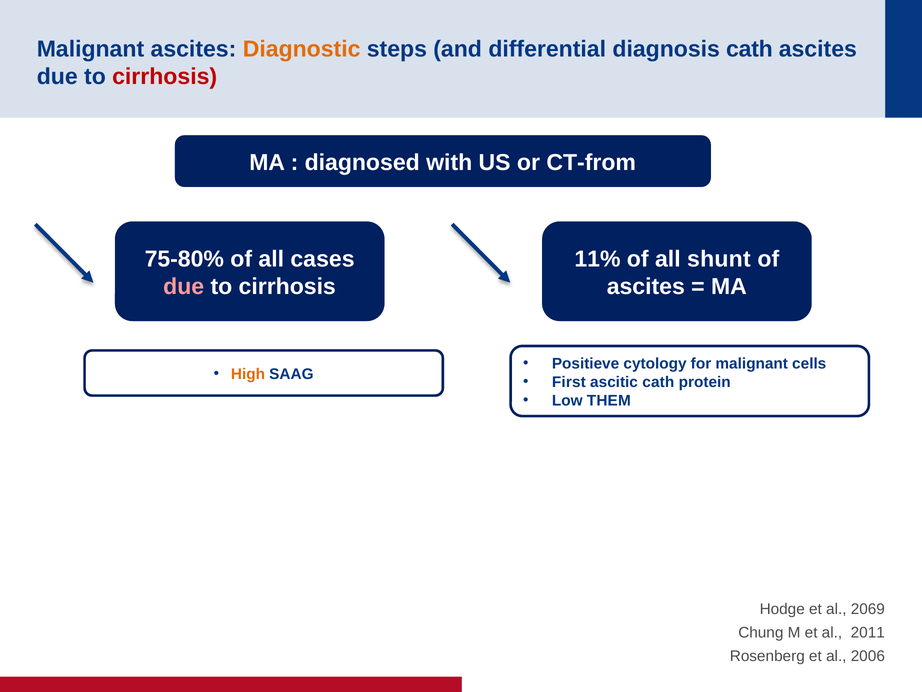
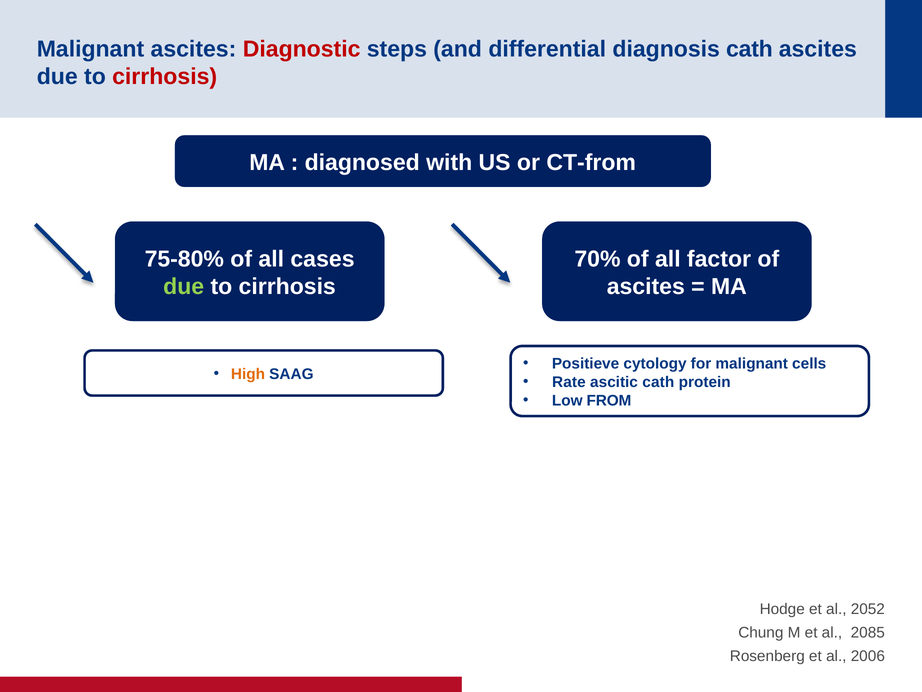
Diagnostic colour: orange -> red
11%: 11% -> 70%
shunt: shunt -> factor
due at (184, 287) colour: pink -> light green
First: First -> Rate
THEM: THEM -> FROM
2069: 2069 -> 2052
2011: 2011 -> 2085
